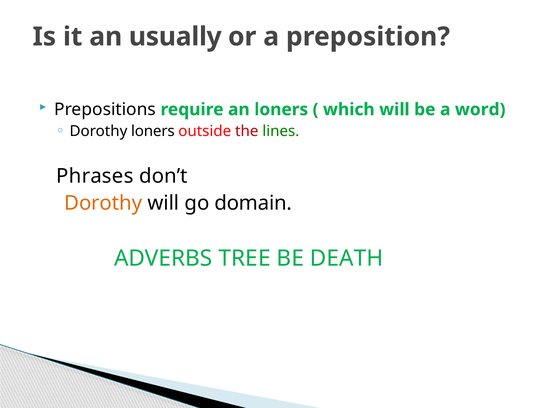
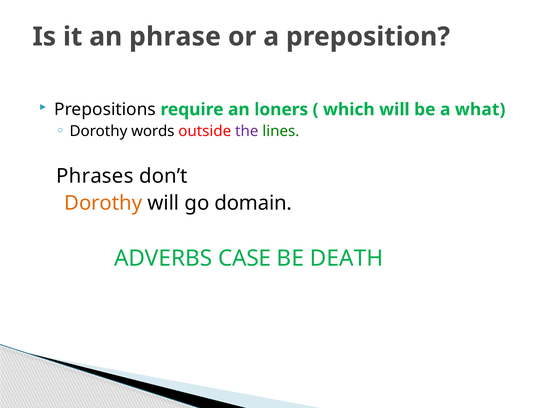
usually: usually -> phrase
word: word -> what
Dorothy loners: loners -> words
the colour: red -> purple
TREE: TREE -> CASE
